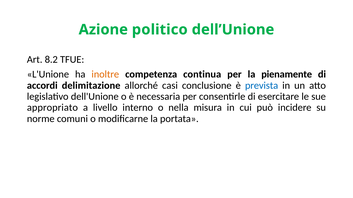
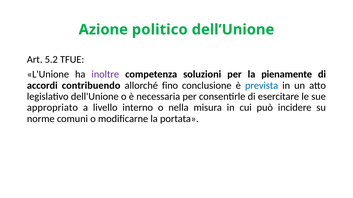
8.2: 8.2 -> 5.2
inoltre colour: orange -> purple
continua: continua -> soluzioni
delimitazione: delimitazione -> contribuendo
casi: casi -> fino
